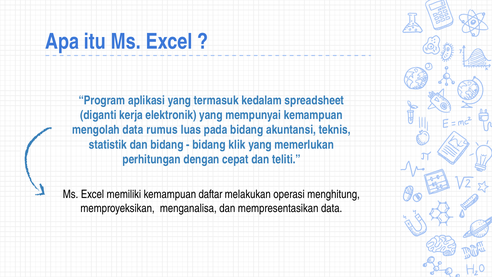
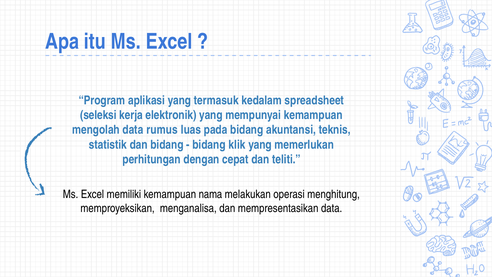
diganti: diganti -> seleksi
daftar: daftar -> nama
